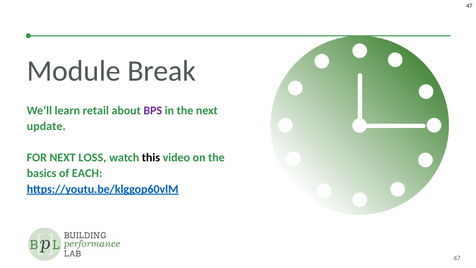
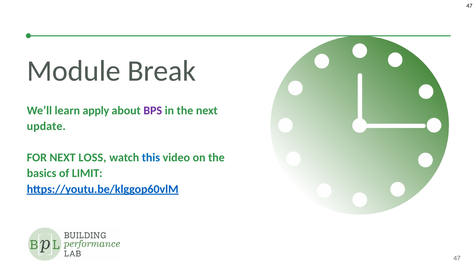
retail: retail -> apply
this colour: black -> blue
EACH: EACH -> LIMIT
